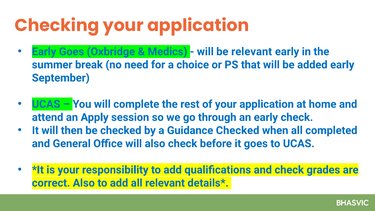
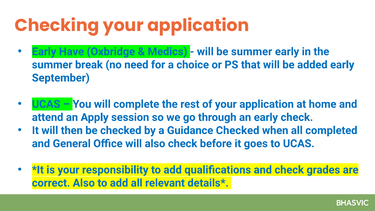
Early Goes: Goes -> Have
be relevant: relevant -> summer
